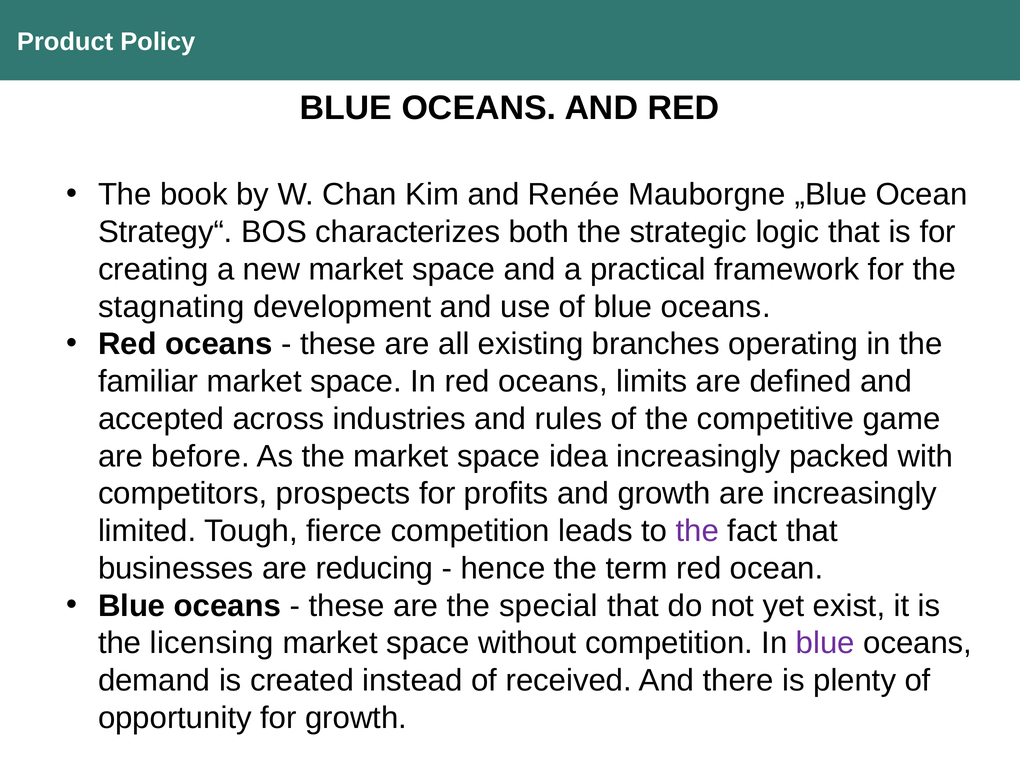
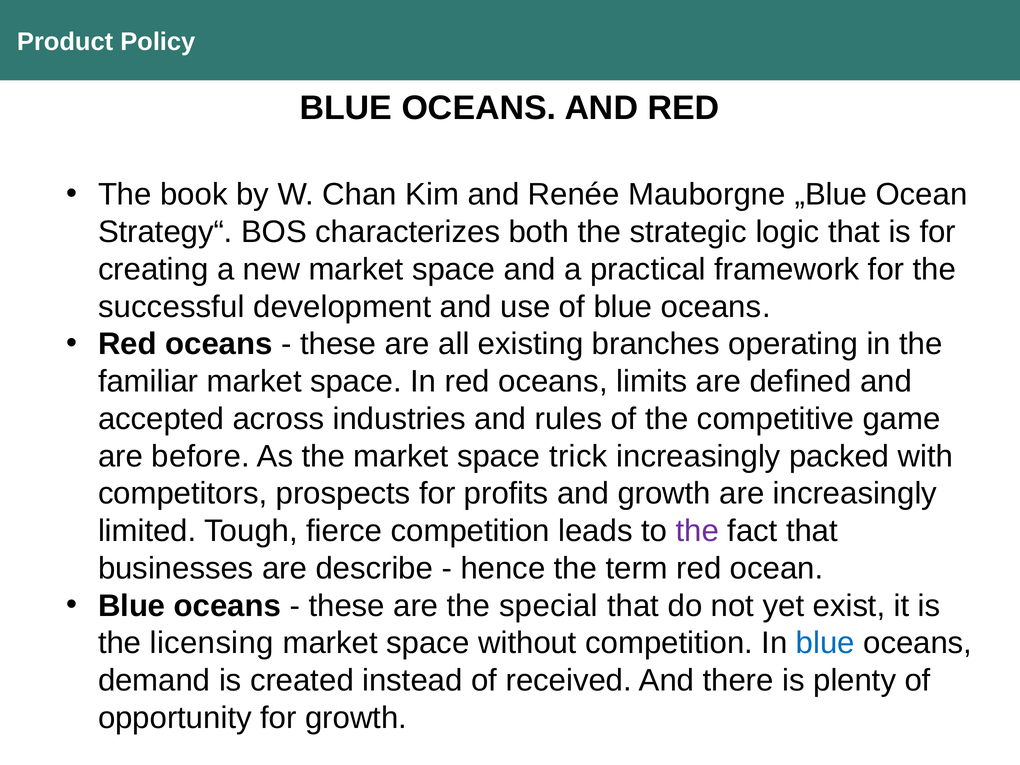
stagnating: stagnating -> successful
idea: idea -> trick
reducing: reducing -> describe
blue at (825, 643) colour: purple -> blue
